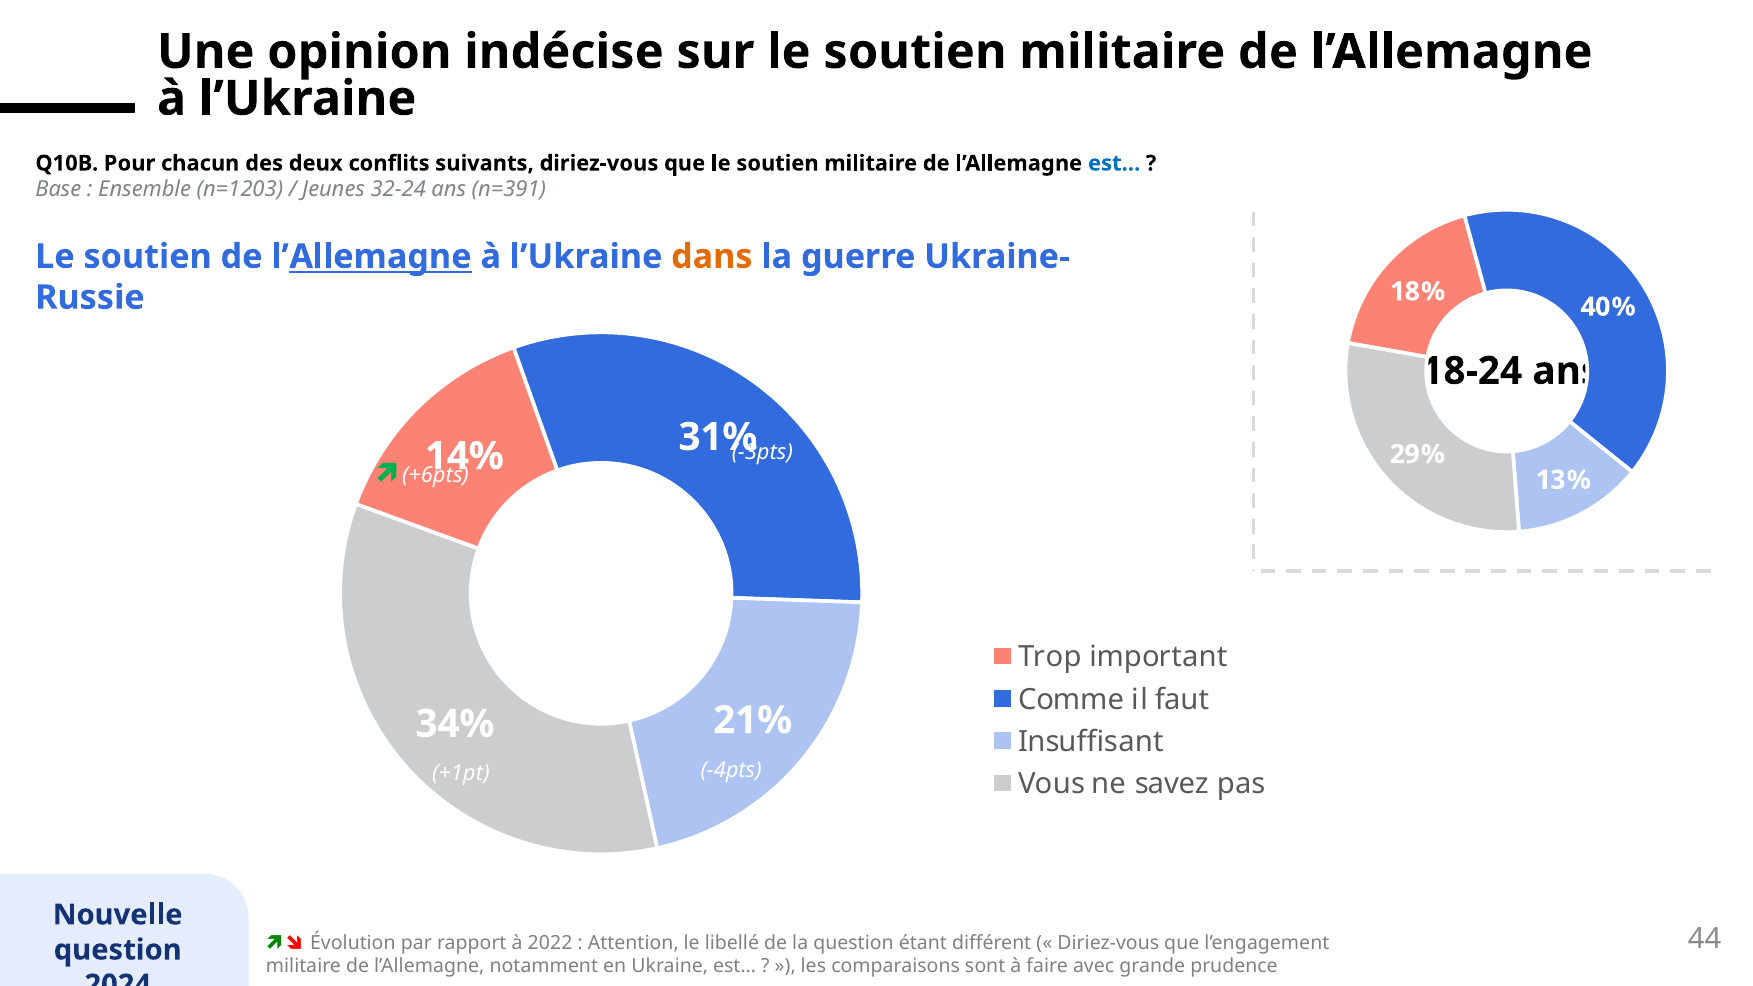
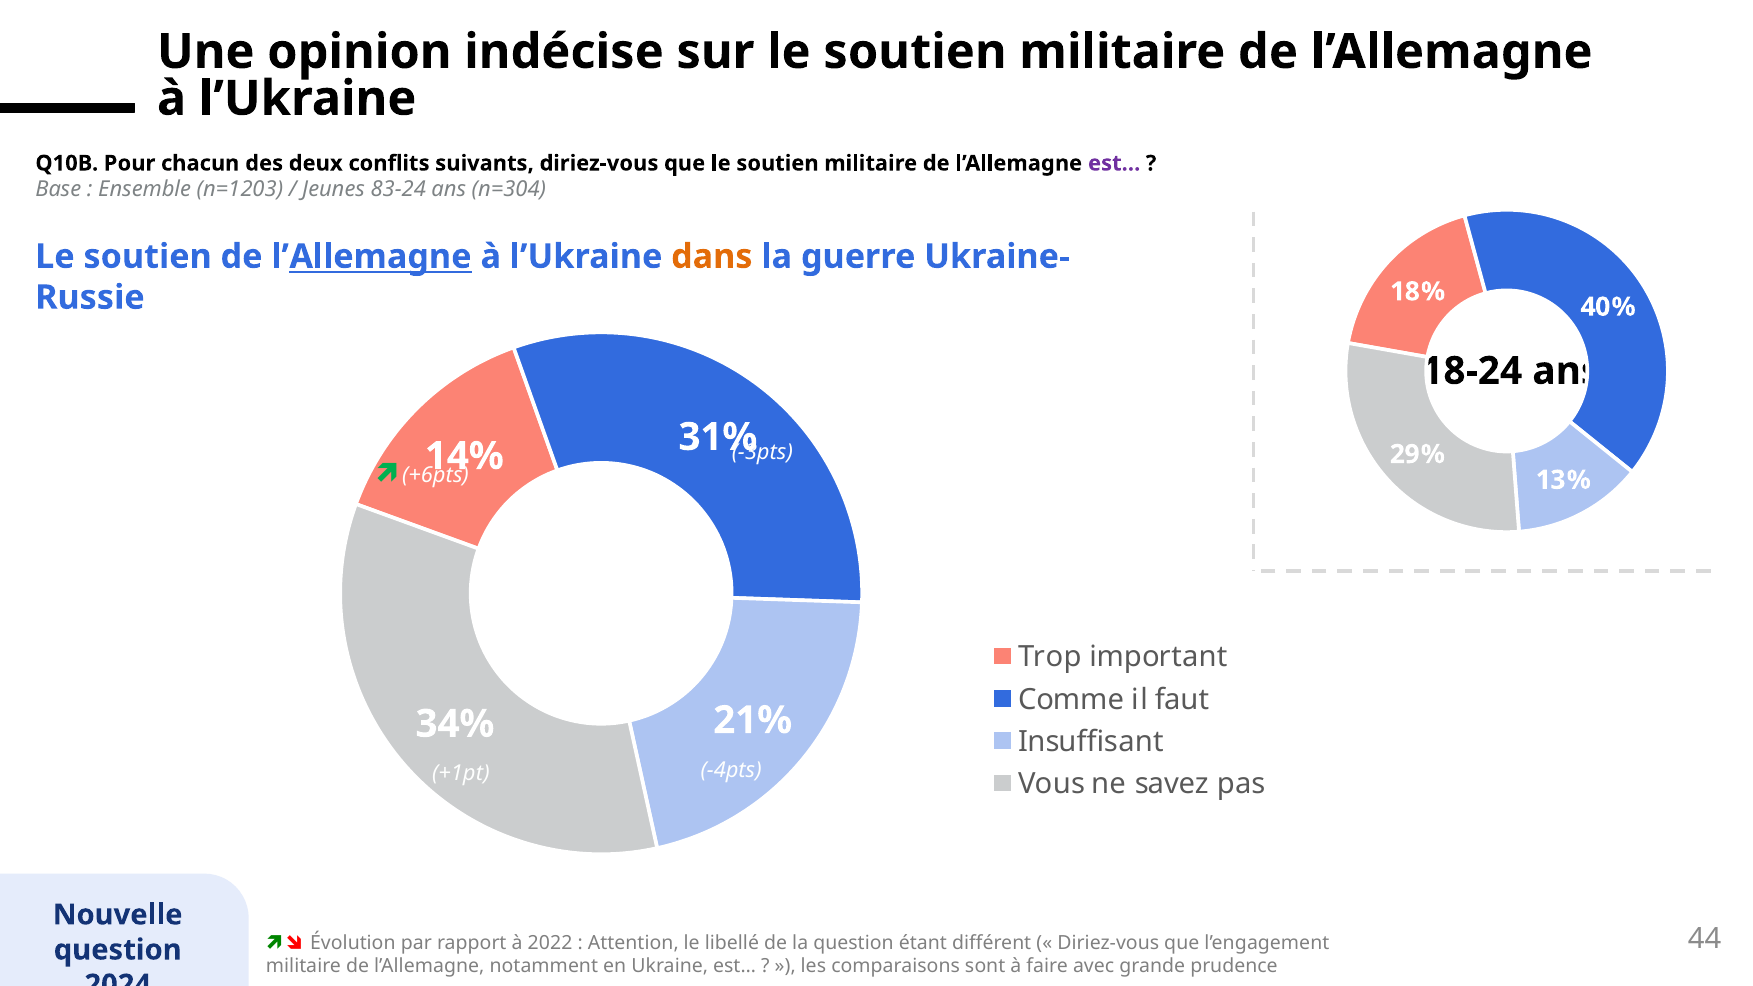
est… at (1114, 163) colour: blue -> purple
32-24: 32-24 -> 83-24
n=391: n=391 -> n=304
